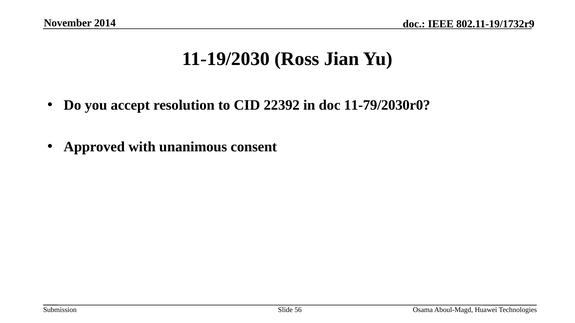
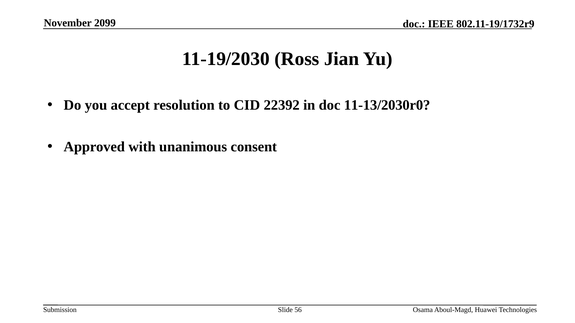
2014: 2014 -> 2099
11-79/2030r0: 11-79/2030r0 -> 11-13/2030r0
